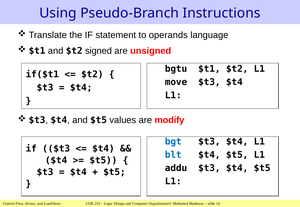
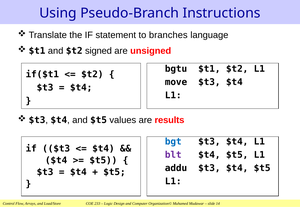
operands: operands -> branches
modify: modify -> results
blt colour: blue -> purple
